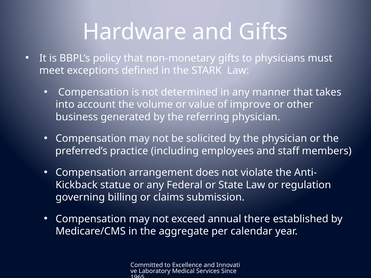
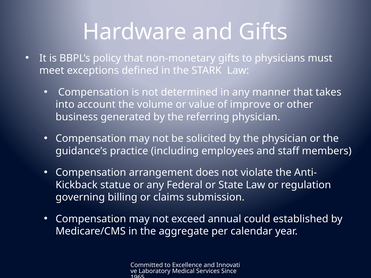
preferred’s: preferred’s -> guidance’s
there: there -> could
